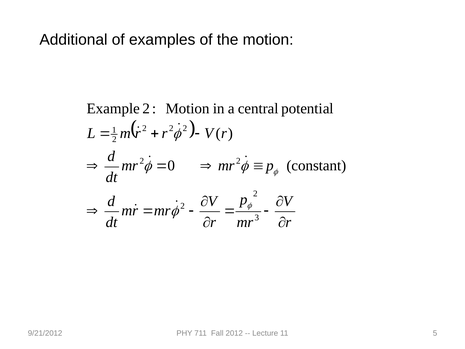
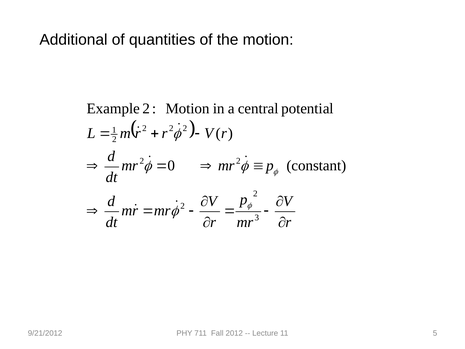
examples: examples -> quantities
